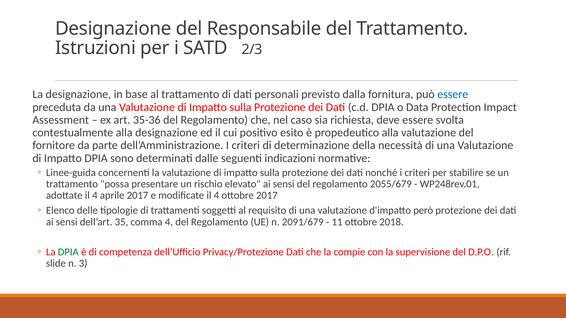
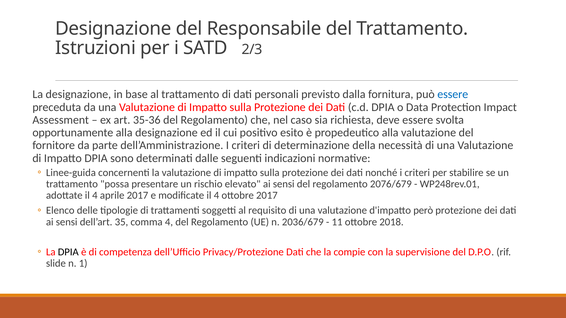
contestualmente: contestualmente -> opportunamente
2055/679: 2055/679 -> 2076/679
2091/679: 2091/679 -> 2036/679
DPIA at (68, 252) colour: green -> black
3: 3 -> 1
